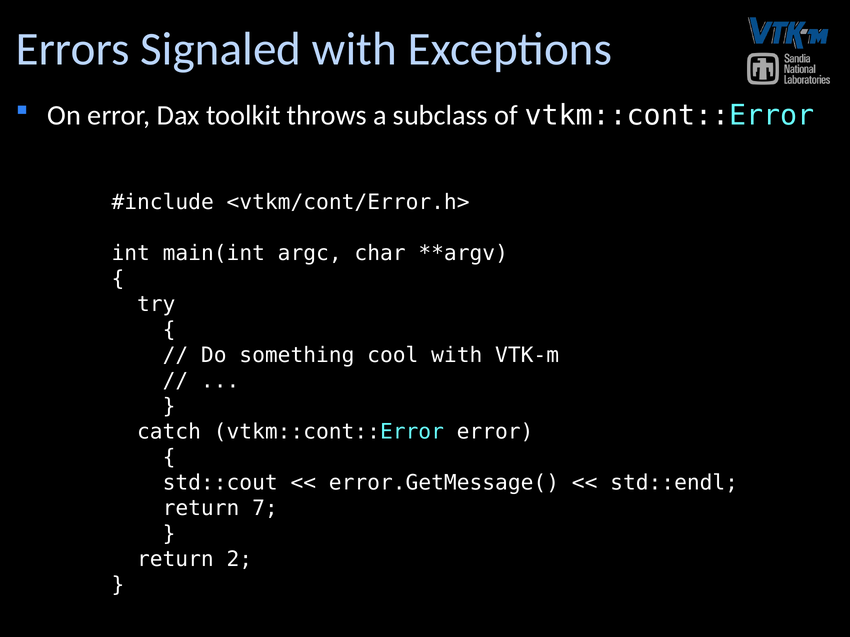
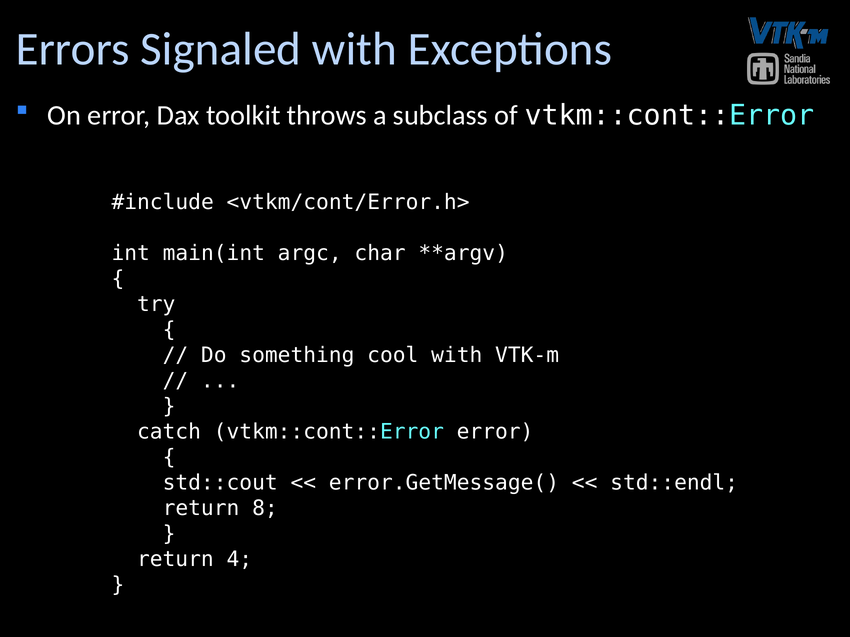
7: 7 -> 8
2: 2 -> 4
